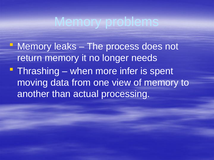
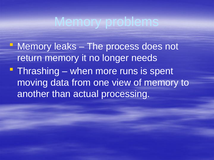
infer: infer -> runs
